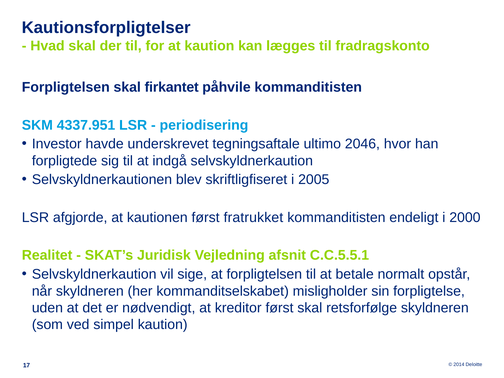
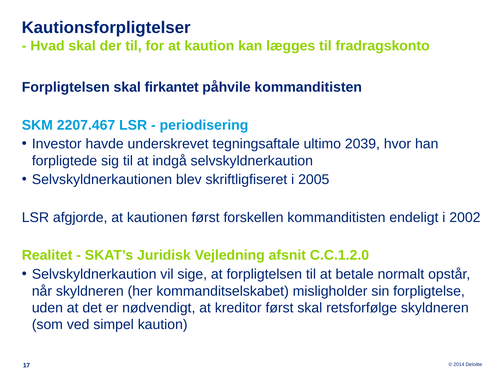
4337.951: 4337.951 -> 2207.467
2046: 2046 -> 2039
fratrukket: fratrukket -> forskellen
2000: 2000 -> 2002
C.C.5.5.1: C.C.5.5.1 -> C.C.1.2.0
